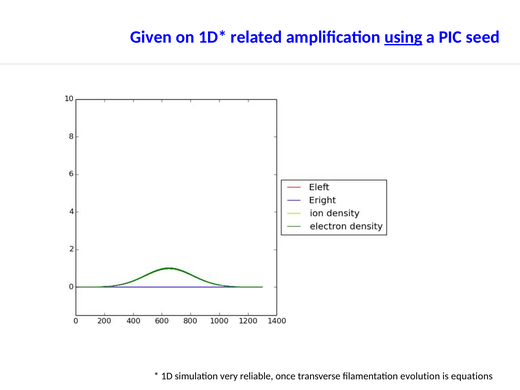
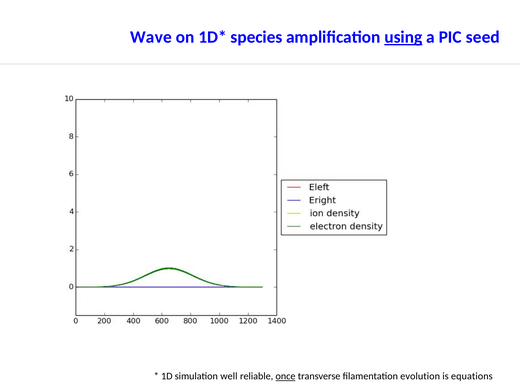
Given: Given -> Wave
related: related -> species
very: very -> well
once underline: none -> present
